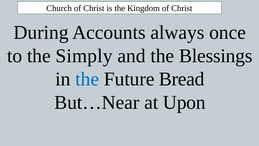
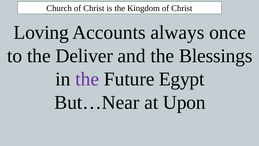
During: During -> Loving
Simply: Simply -> Deliver
the at (87, 79) colour: blue -> purple
Bread: Bread -> Egypt
